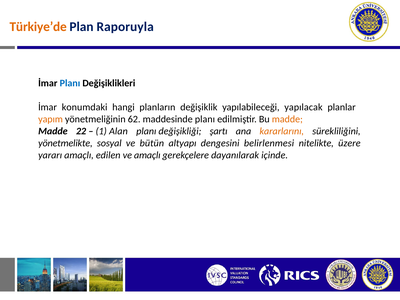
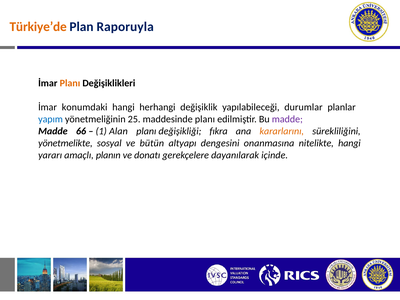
Planı at (70, 83) colour: blue -> orange
planların: planların -> herhangi
yapılacak: yapılacak -> durumlar
yapım colour: orange -> blue
62: 62 -> 25
madde at (287, 119) colour: orange -> purple
22: 22 -> 66
şartı: şartı -> fıkra
belirlenmesi: belirlenmesi -> onanmasına
nitelikte üzere: üzere -> hangi
edilen: edilen -> planın
ve amaçlı: amaçlı -> donatı
